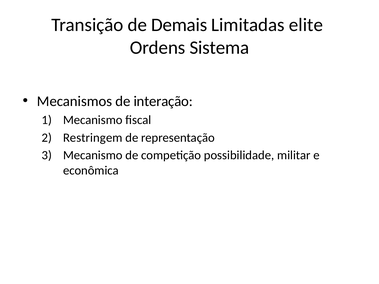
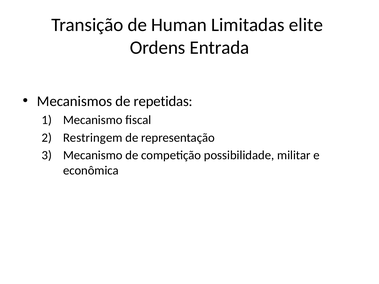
Demais: Demais -> Human
Sistema: Sistema -> Entrada
interação: interação -> repetidas
